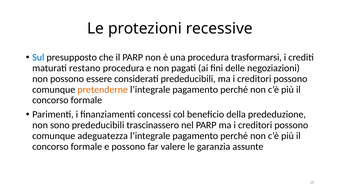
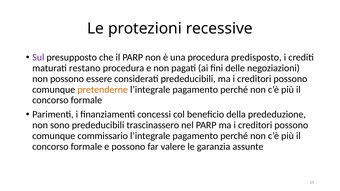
Sul colour: blue -> purple
trasformarsi: trasformarsi -> predisposto
adeguatezza: adeguatezza -> commissario
